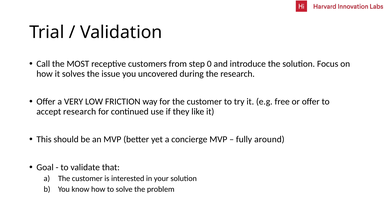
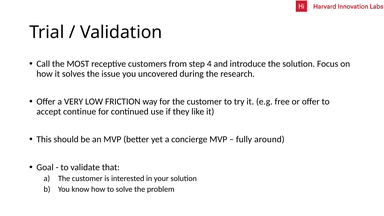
0: 0 -> 4
accept research: research -> continue
